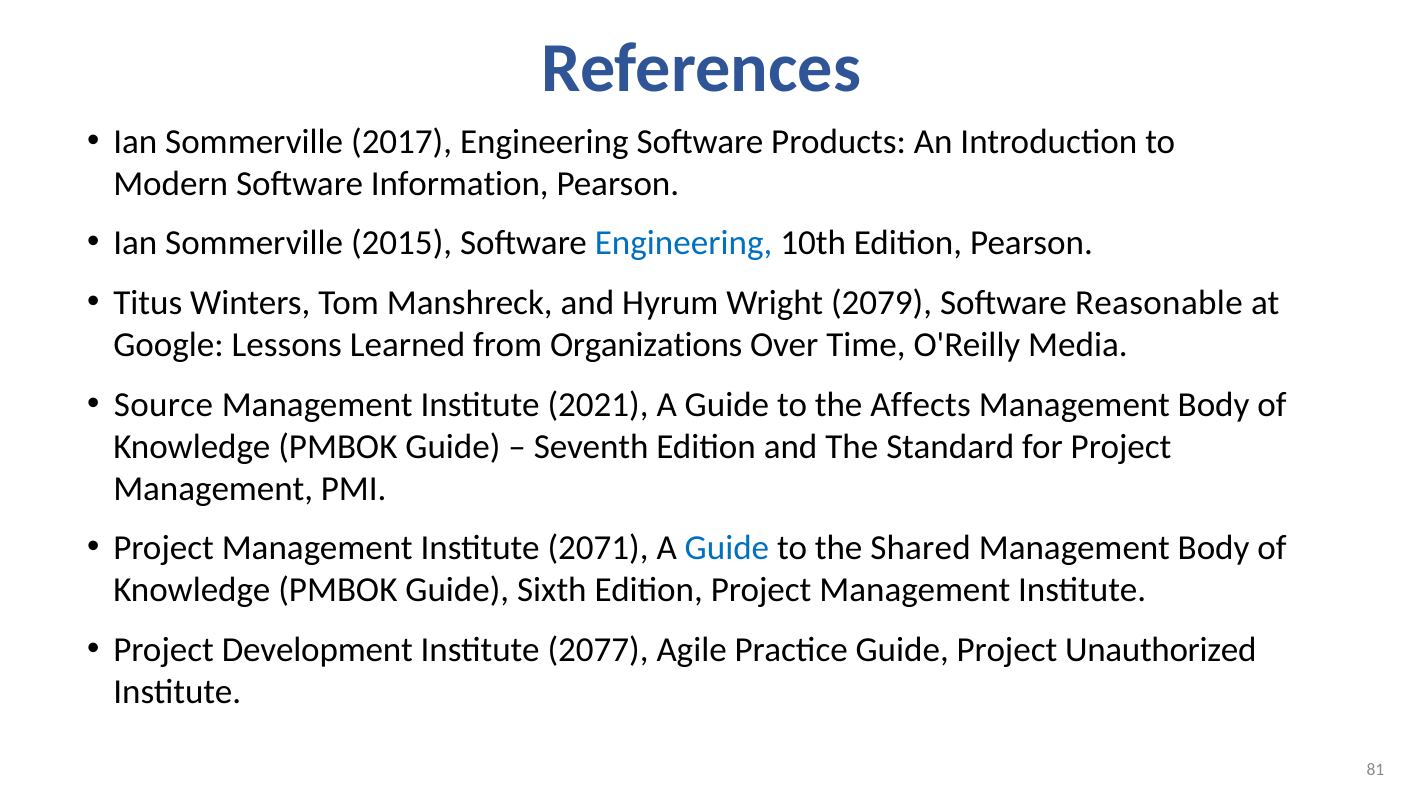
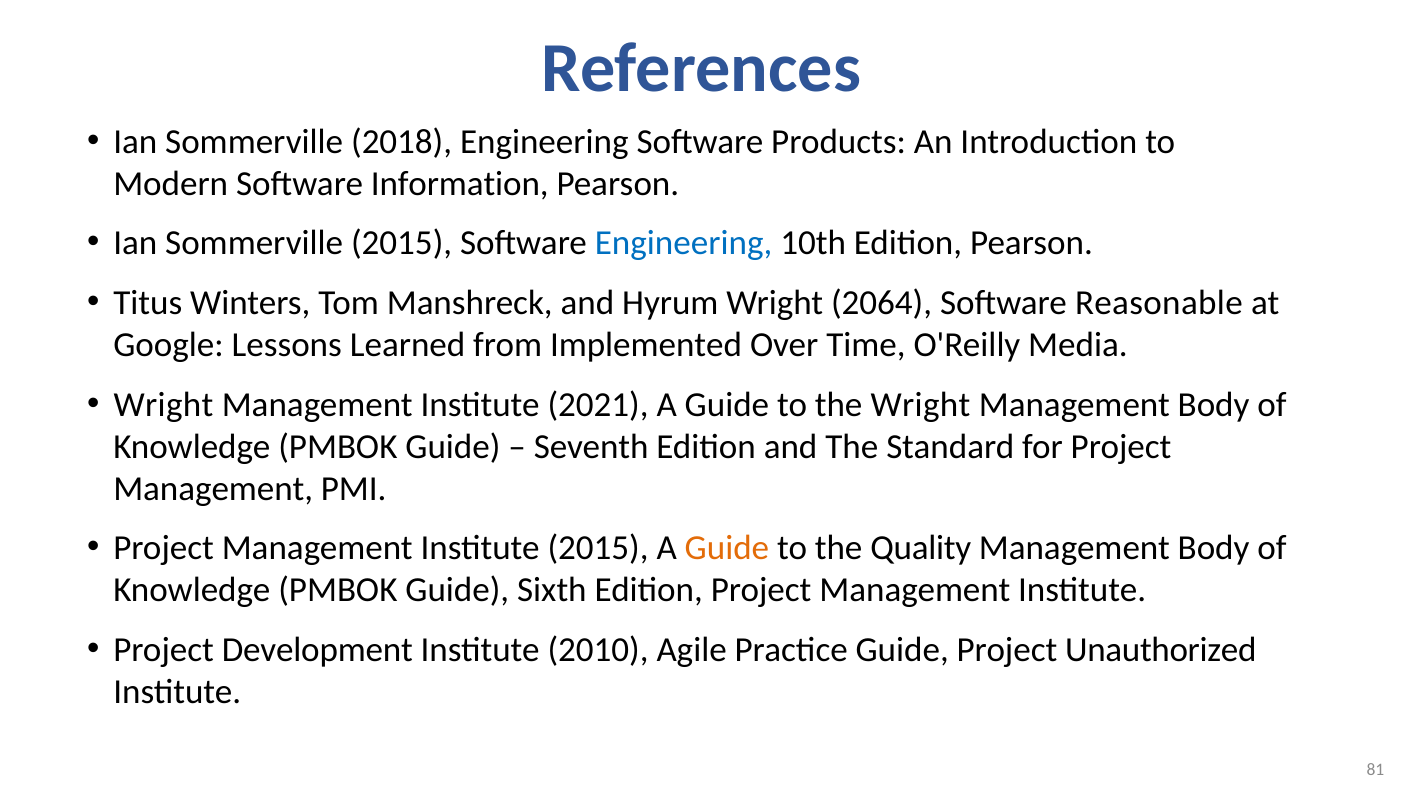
2017: 2017 -> 2018
2079: 2079 -> 2064
Organizations: Organizations -> Implemented
Source at (163, 405): Source -> Wright
the Affects: Affects -> Wright
Institute 2071: 2071 -> 2015
Guide at (727, 548) colour: blue -> orange
Shared: Shared -> Quality
2077: 2077 -> 2010
